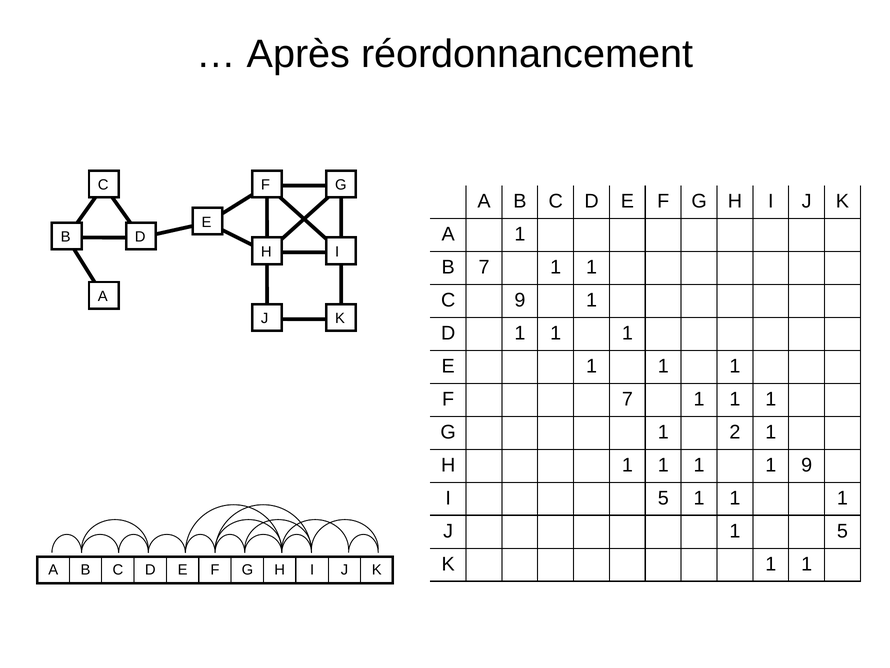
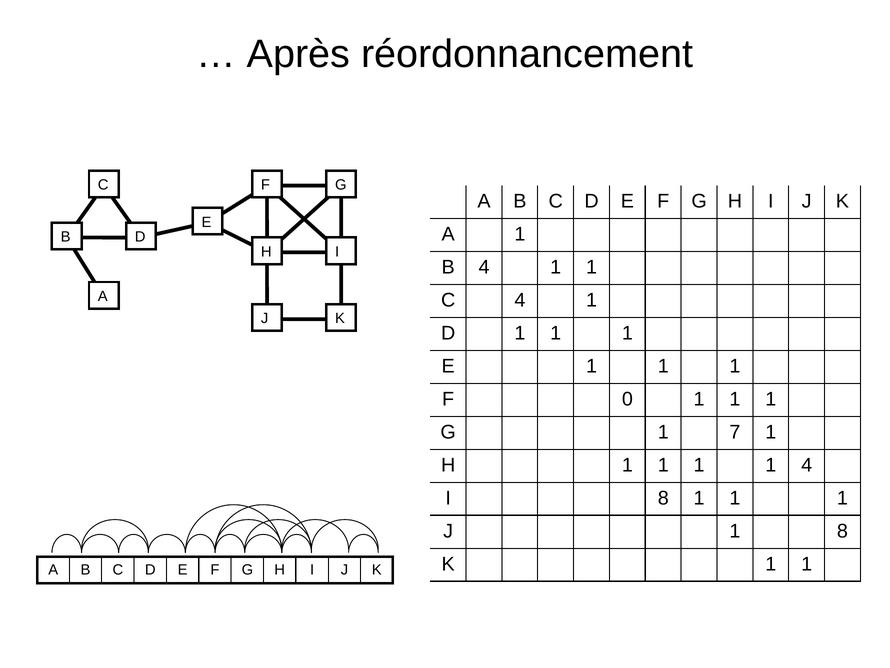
B 7: 7 -> 4
C 9: 9 -> 4
F 7: 7 -> 0
2: 2 -> 7
1 9: 9 -> 4
I 5: 5 -> 8
1 5: 5 -> 8
